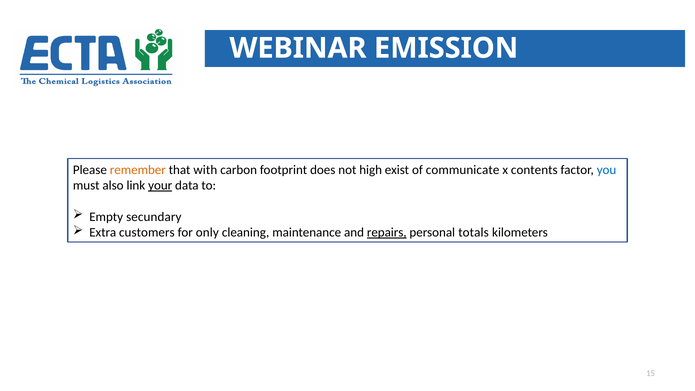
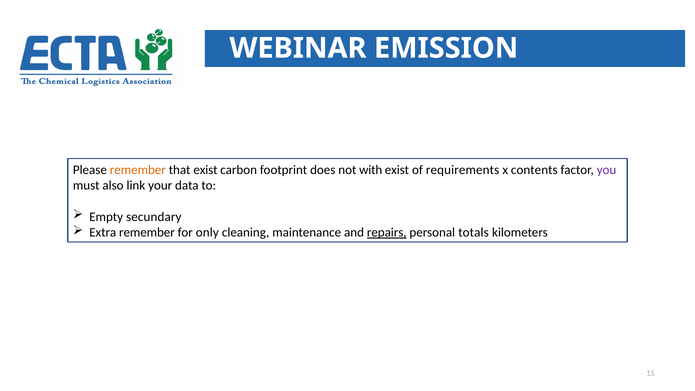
that with: with -> exist
high: high -> with
communicate: communicate -> requirements
you colour: blue -> purple
your underline: present -> none
Extra customers: customers -> remember
